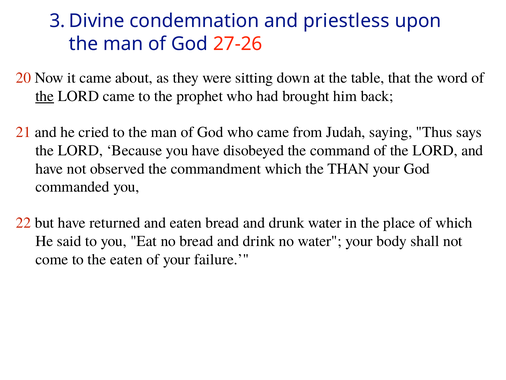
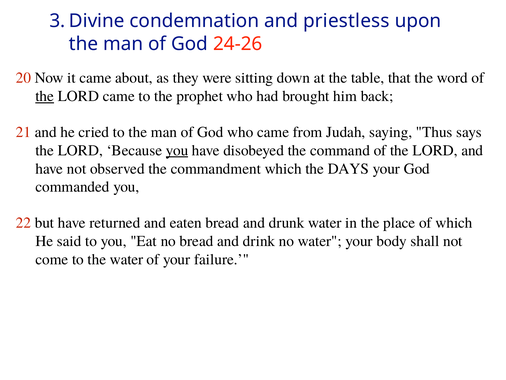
27-26: 27-26 -> 24-26
you at (177, 150) underline: none -> present
THAN: THAN -> DAYS
the eaten: eaten -> water
